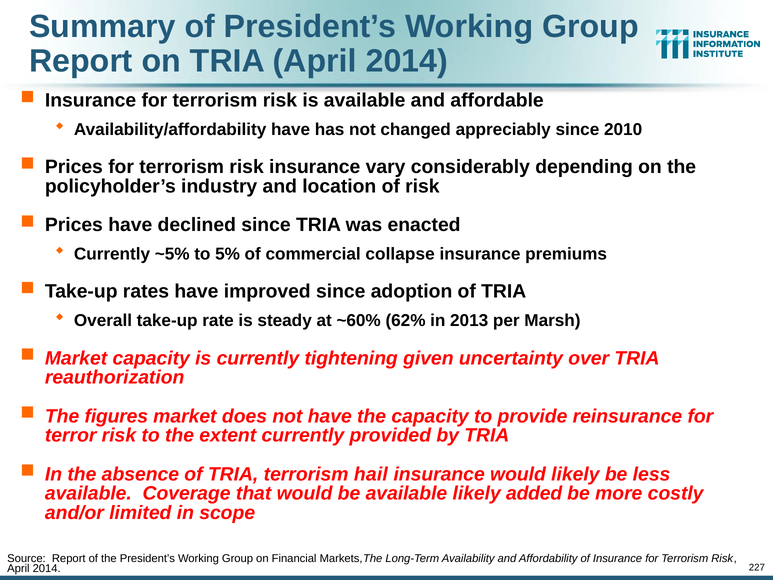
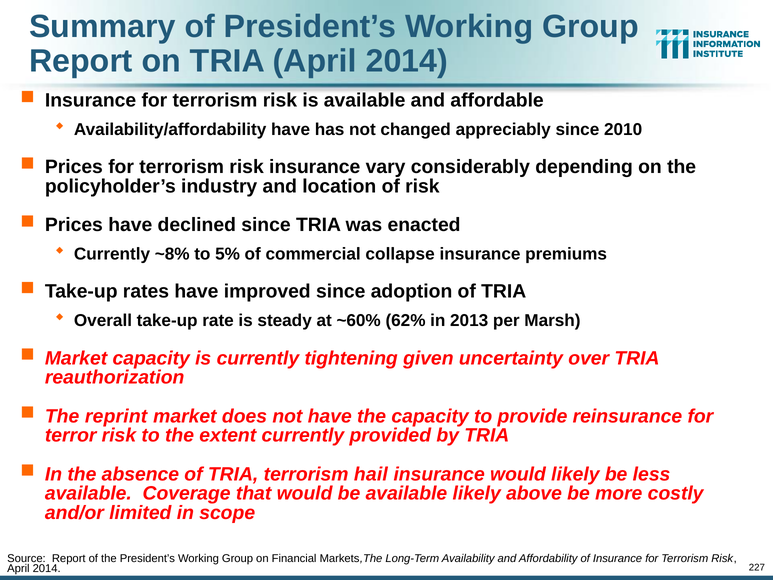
~5%: ~5% -> ~8%
figures: figures -> reprint
added: added -> above
